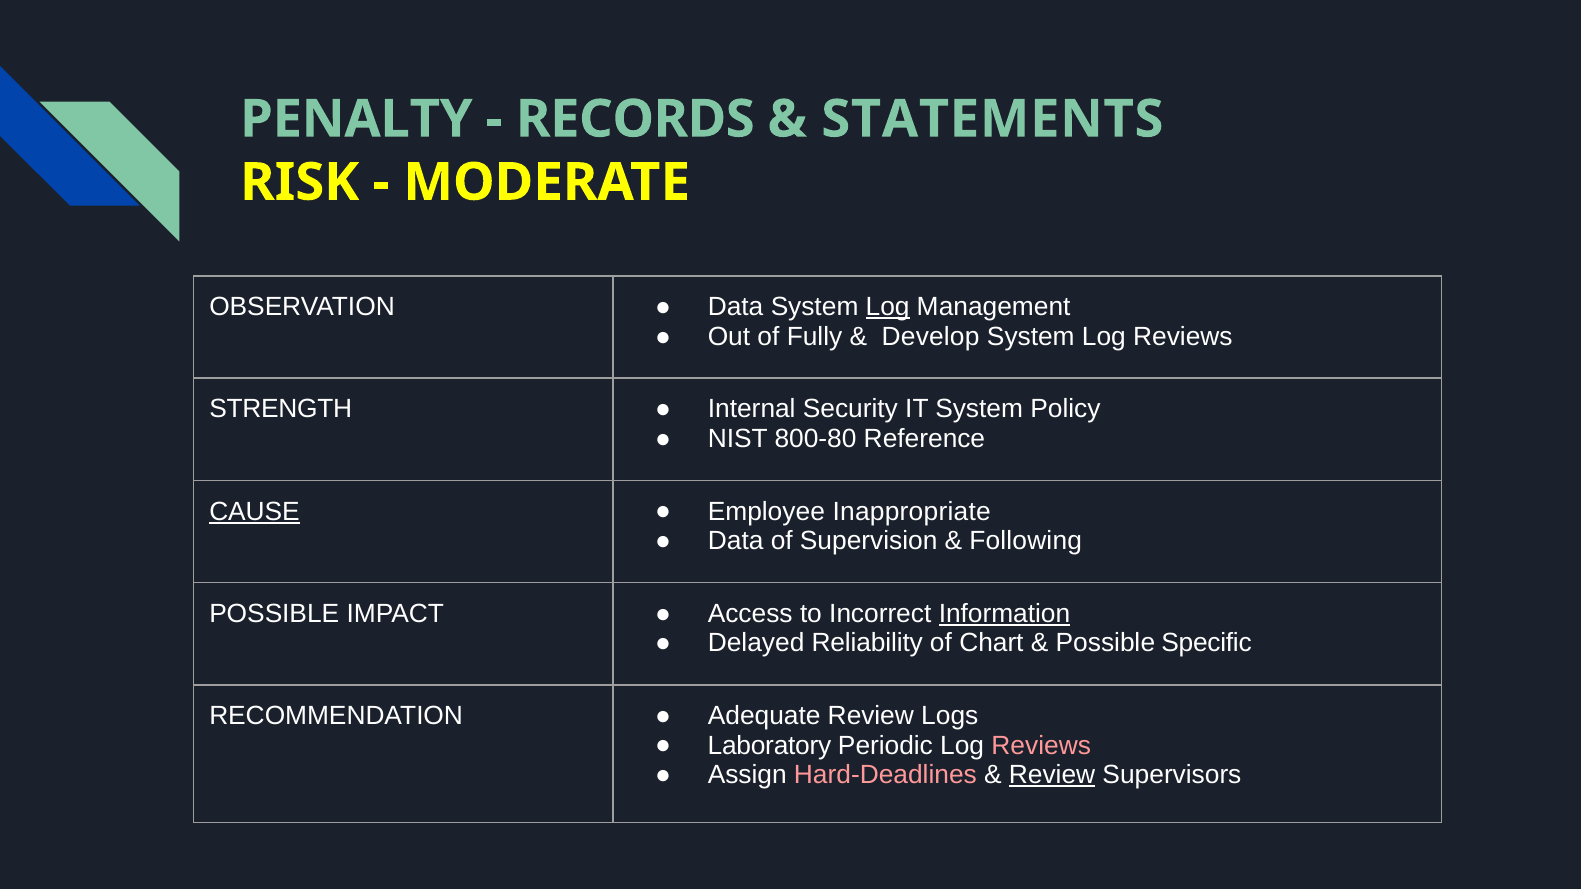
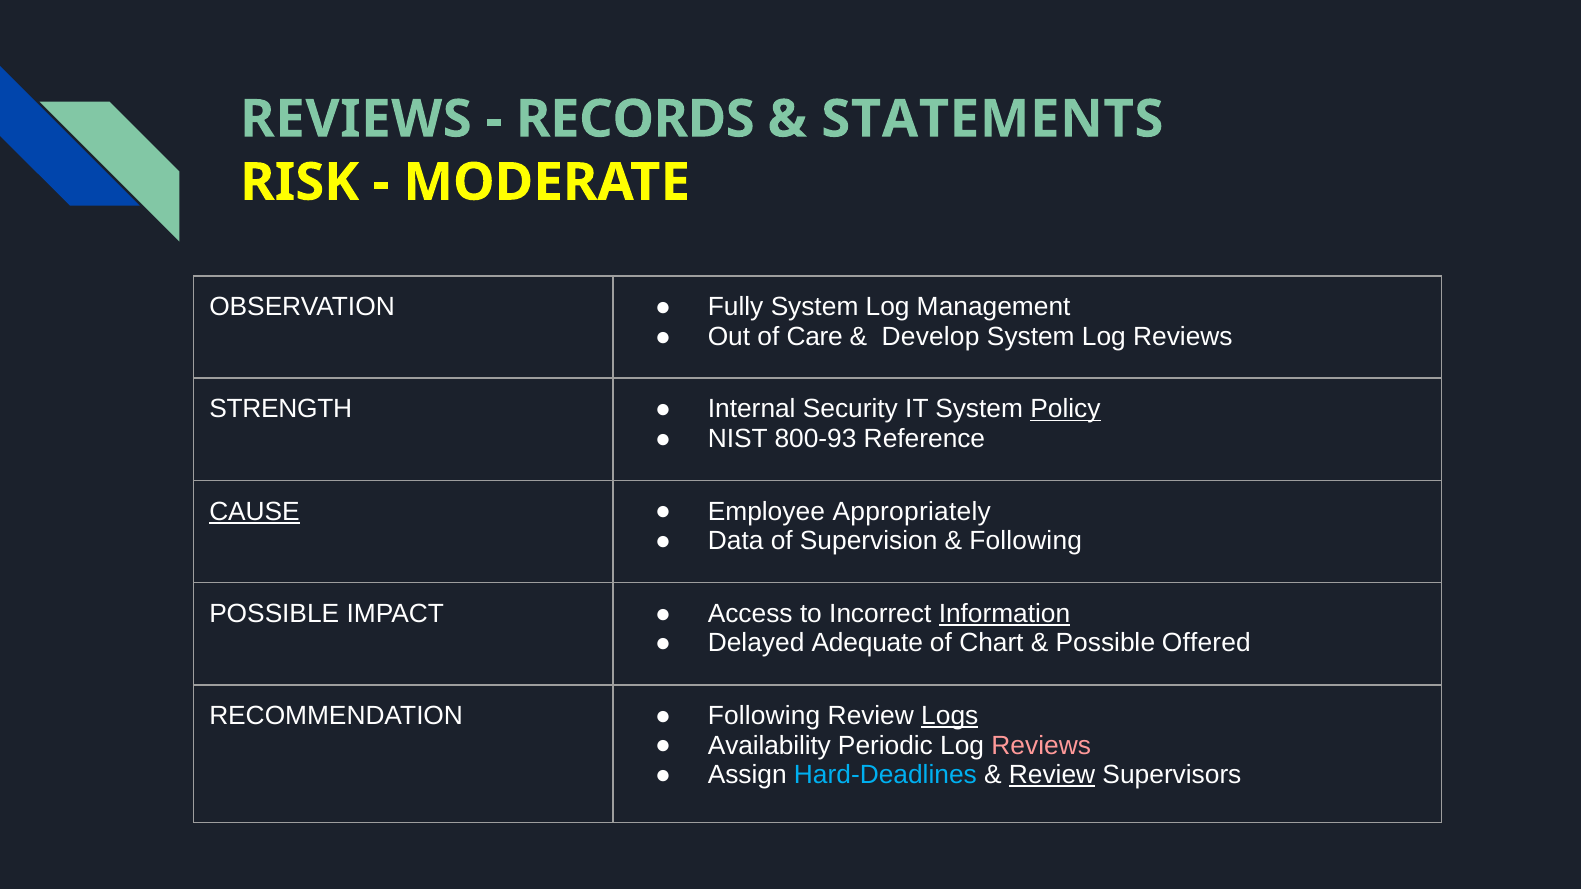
PENALTY at (356, 119): PENALTY -> REVIEWS
Data at (736, 307): Data -> Fully
Log at (888, 307) underline: present -> none
Fully: Fully -> Care
Policy underline: none -> present
800-80: 800-80 -> 800-93
Inappropriate: Inappropriate -> Appropriately
Reliability: Reliability -> Adequate
Specific: Specific -> Offered
Adequate at (764, 716): Adequate -> Following
Logs underline: none -> present
Laboratory: Laboratory -> Availability
Hard-Deadlines colour: pink -> light blue
